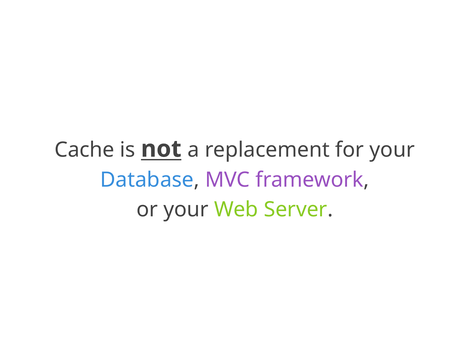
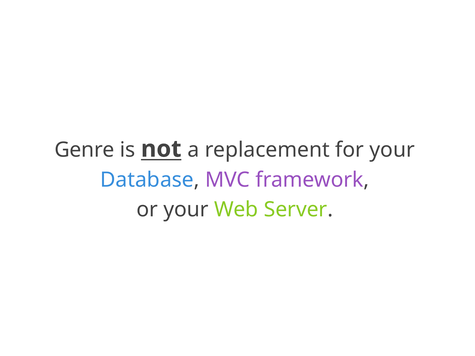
Cache: Cache -> Genre
